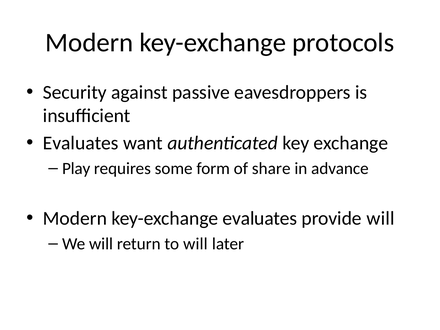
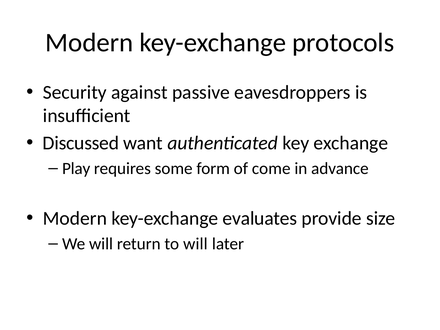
Evaluates at (81, 143): Evaluates -> Discussed
share: share -> come
provide will: will -> size
